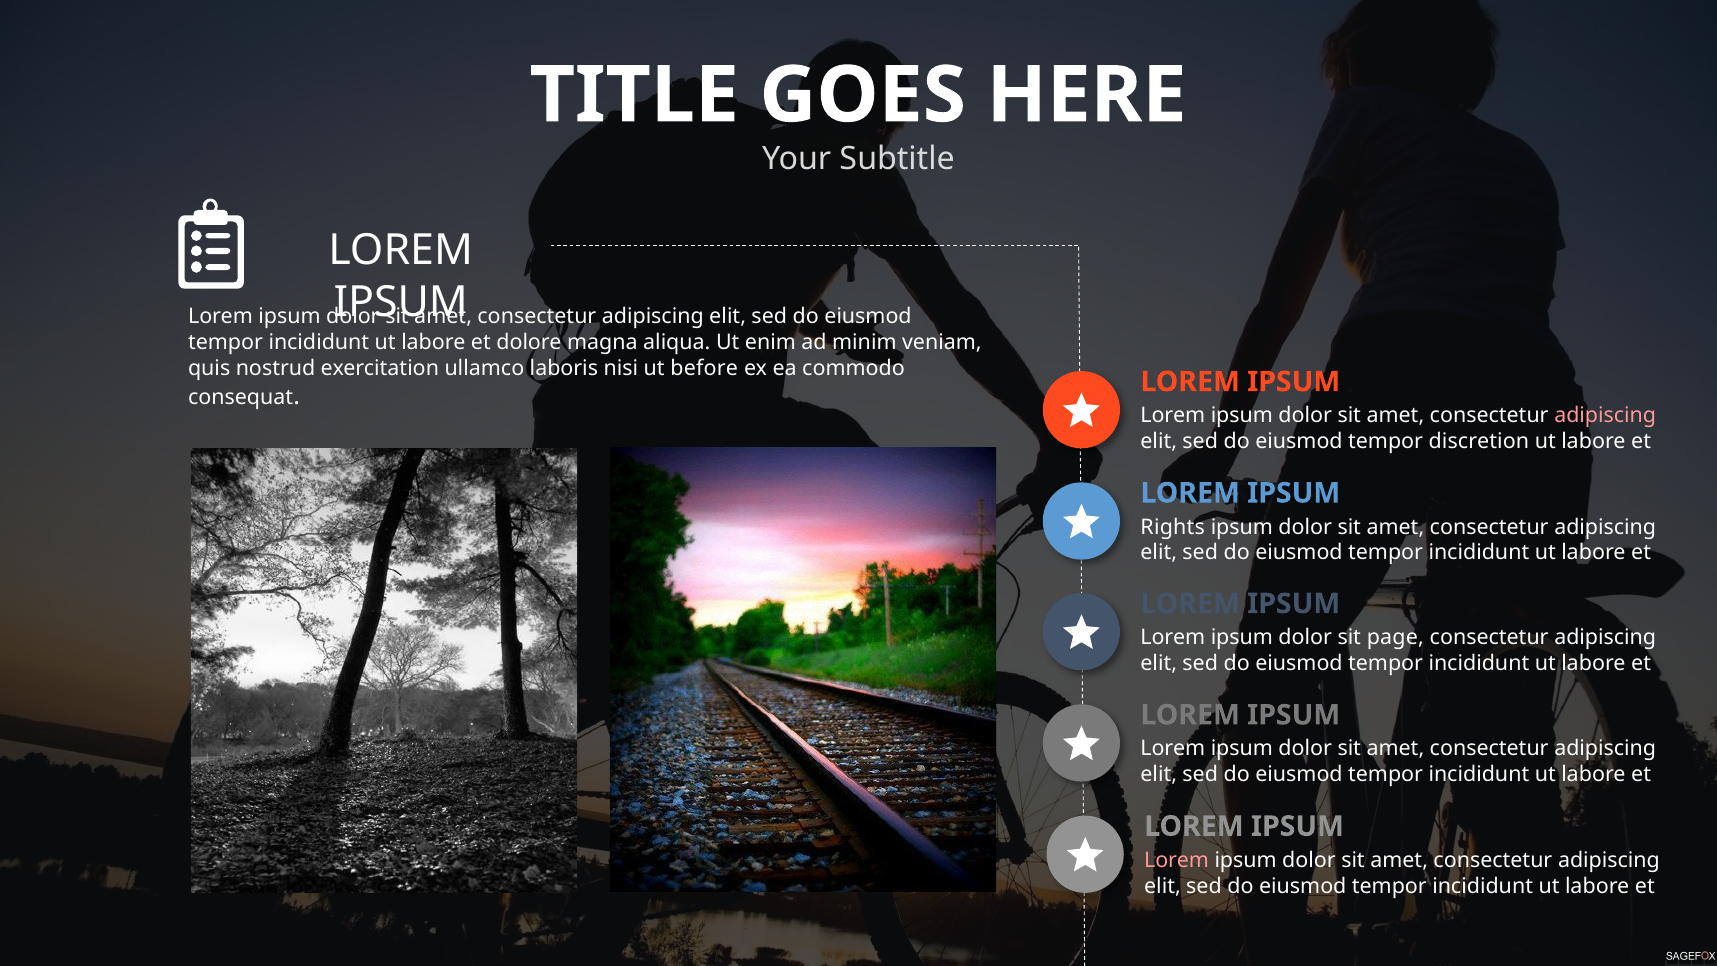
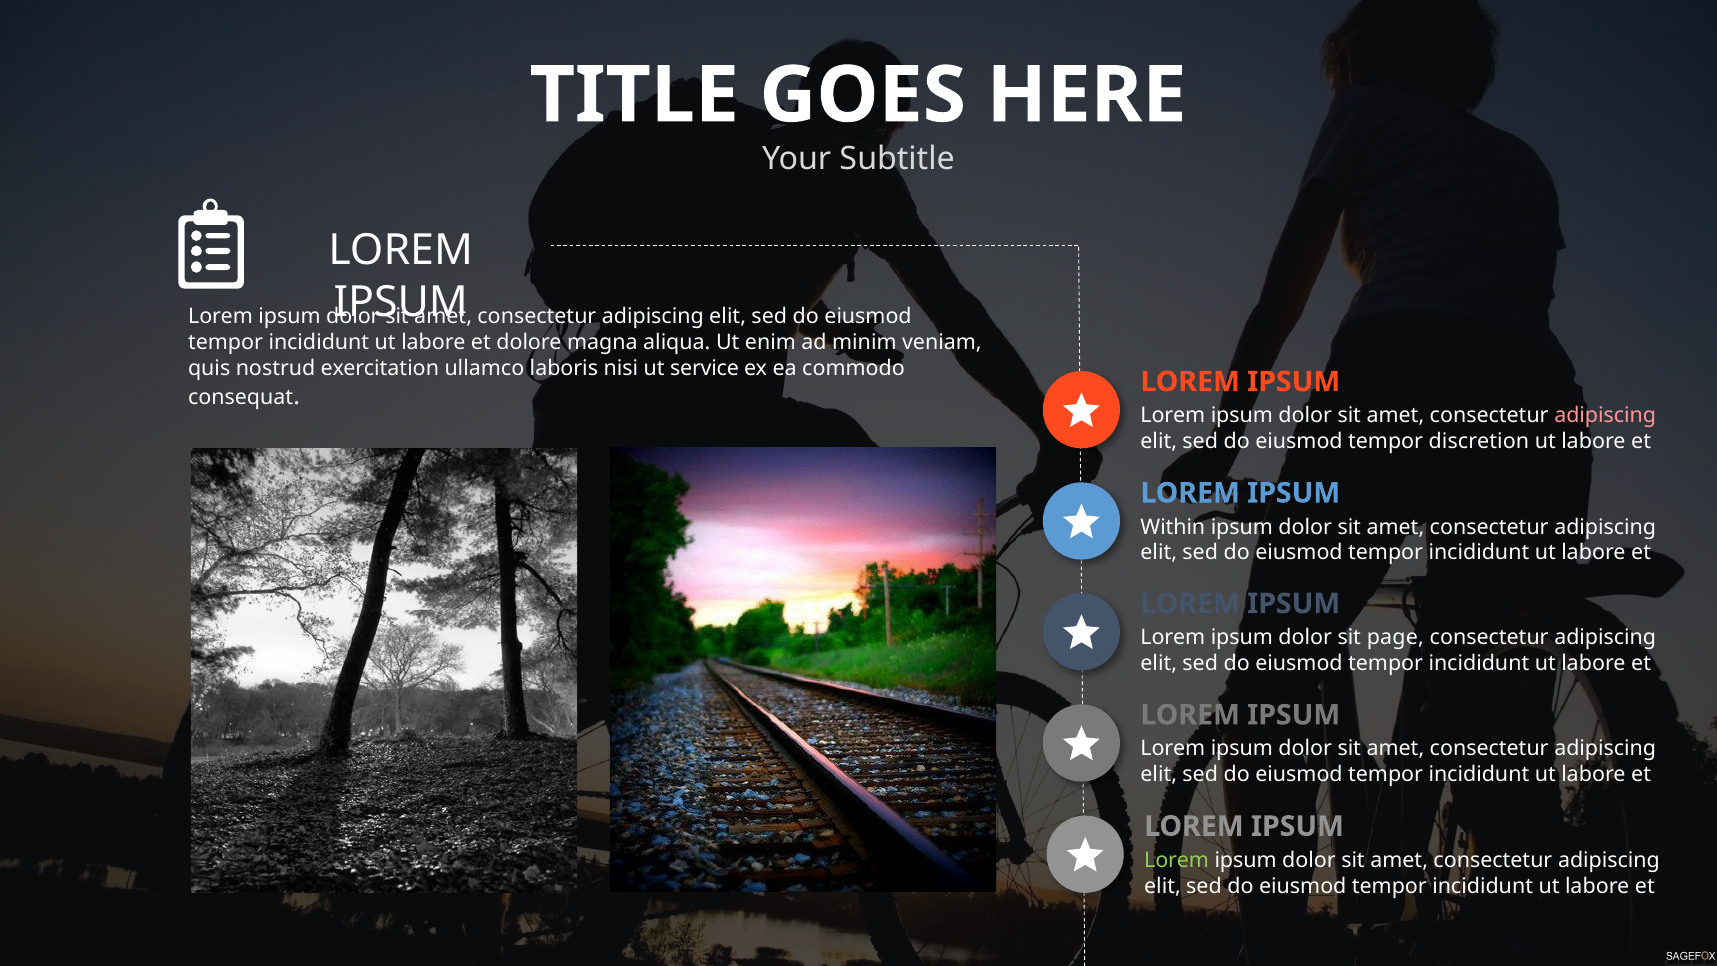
before: before -> service
Rights: Rights -> Within
Lorem at (1177, 860) colour: pink -> light green
